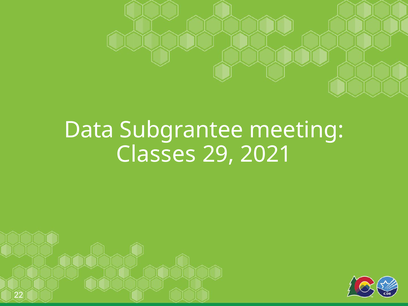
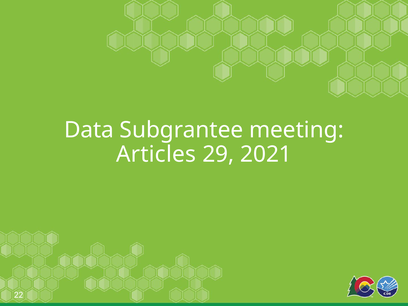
Classes: Classes -> Articles
